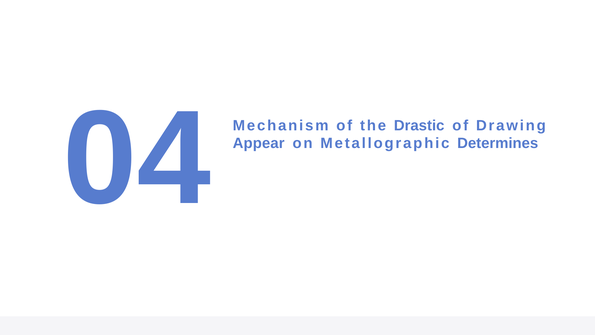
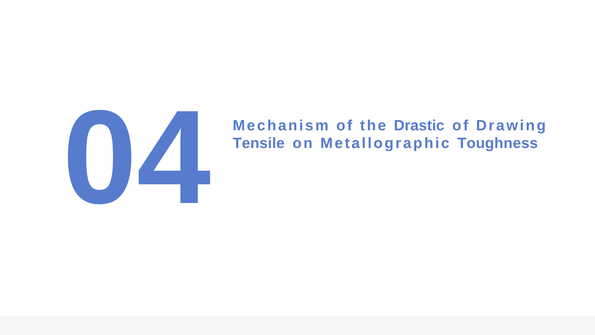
Appear: Appear -> Tensile
Determines: Determines -> Toughness
